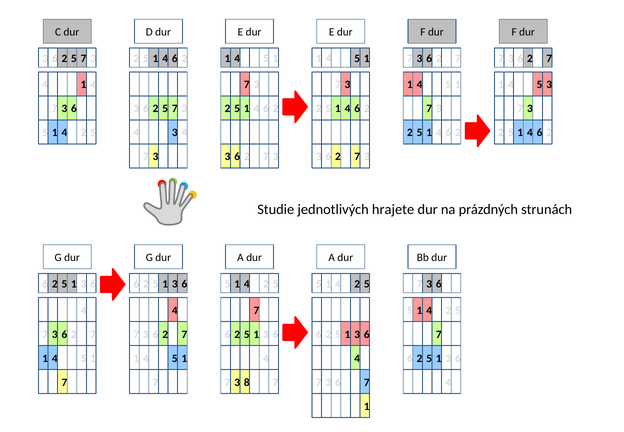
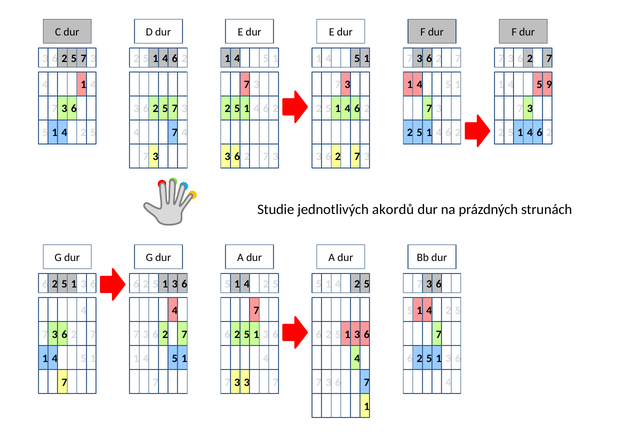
3 at (549, 85): 3 -> 9
3 at (175, 133): 3 -> 7
hrajete: hrajete -> akordů
7 3 8: 8 -> 3
